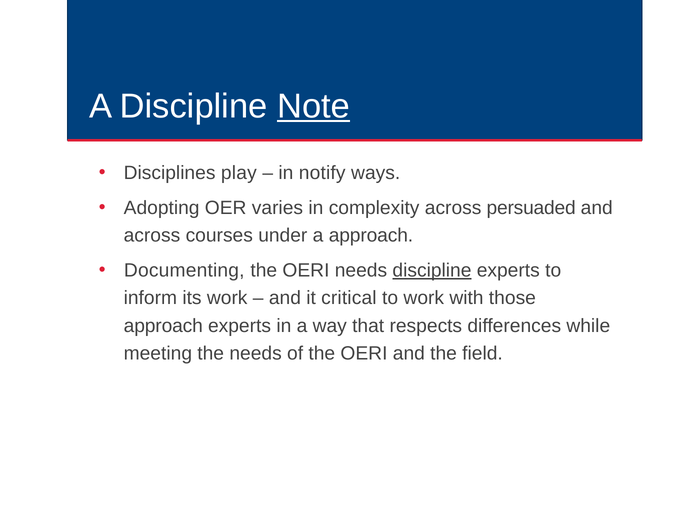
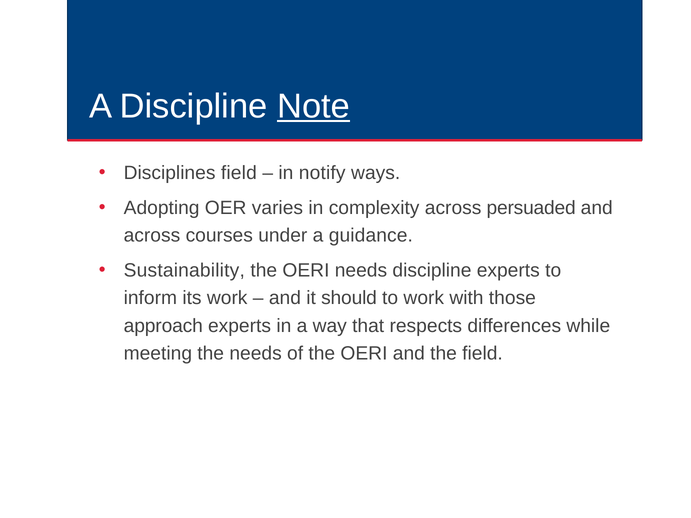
Disciplines play: play -> field
a approach: approach -> guidance
Documenting: Documenting -> Sustainability
discipline at (432, 271) underline: present -> none
critical: critical -> should
